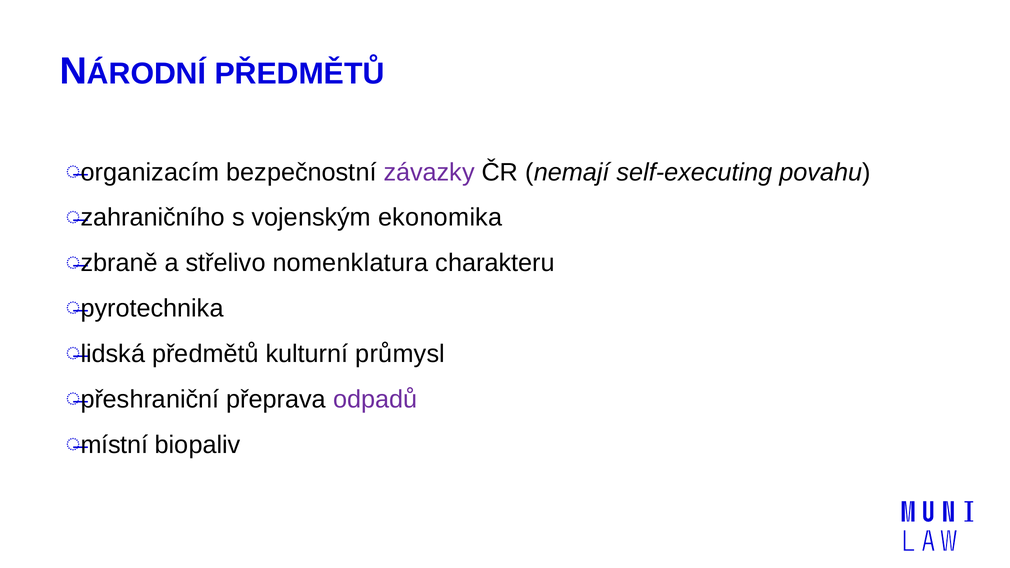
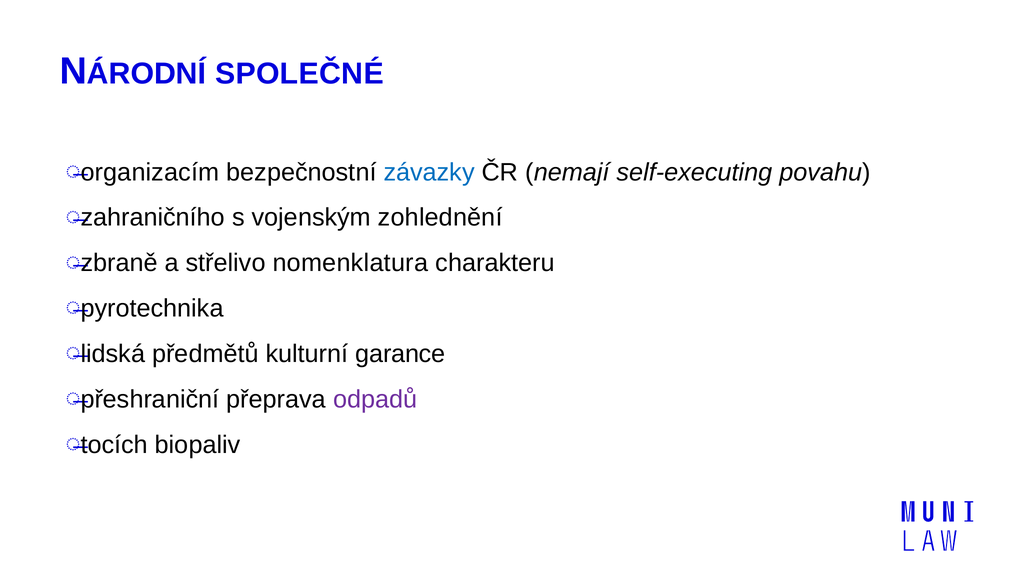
PŘEDMĚTŮ at (300, 74): PŘEDMĚTŮ -> SPOLEČNÉ
závazky colour: purple -> blue
ekonomika: ekonomika -> zohlednění
průmysl: průmysl -> garance
místní: místní -> tocích
